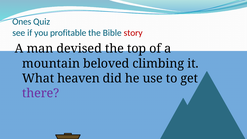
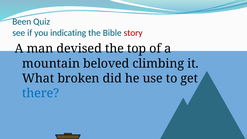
Ones: Ones -> Been
profitable: profitable -> indicating
heaven: heaven -> broken
there colour: purple -> blue
